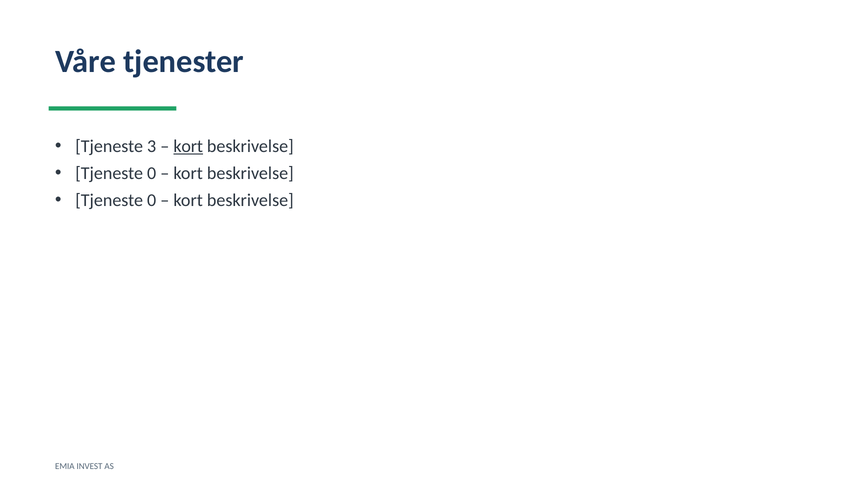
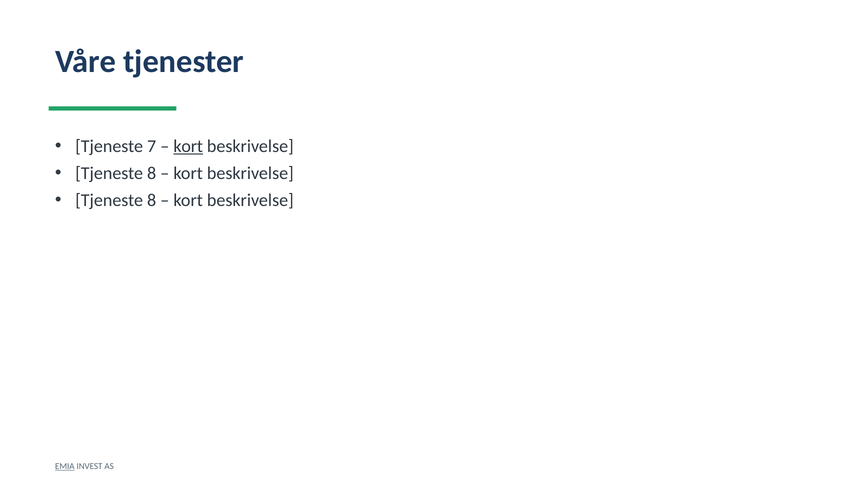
3: 3 -> 7
0 at (152, 174): 0 -> 8
0 at (152, 201): 0 -> 8
EMIA underline: none -> present
